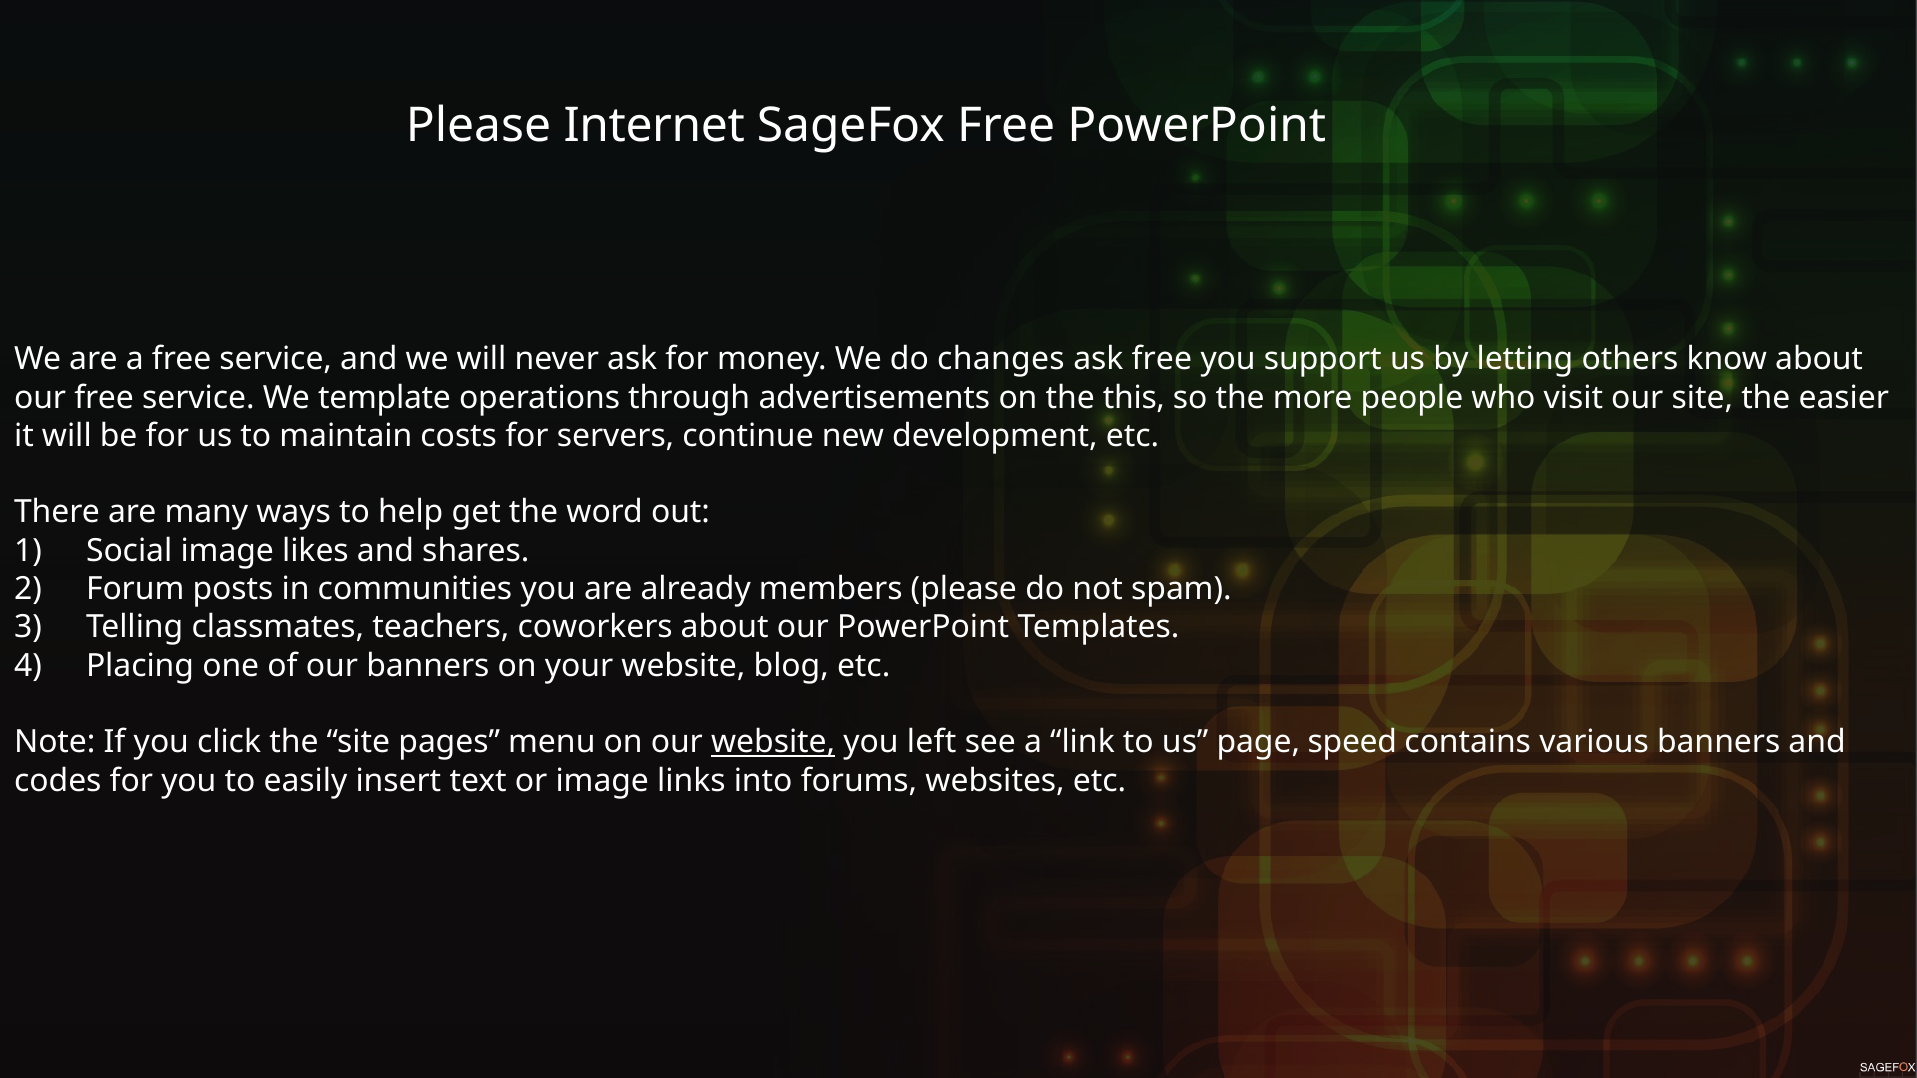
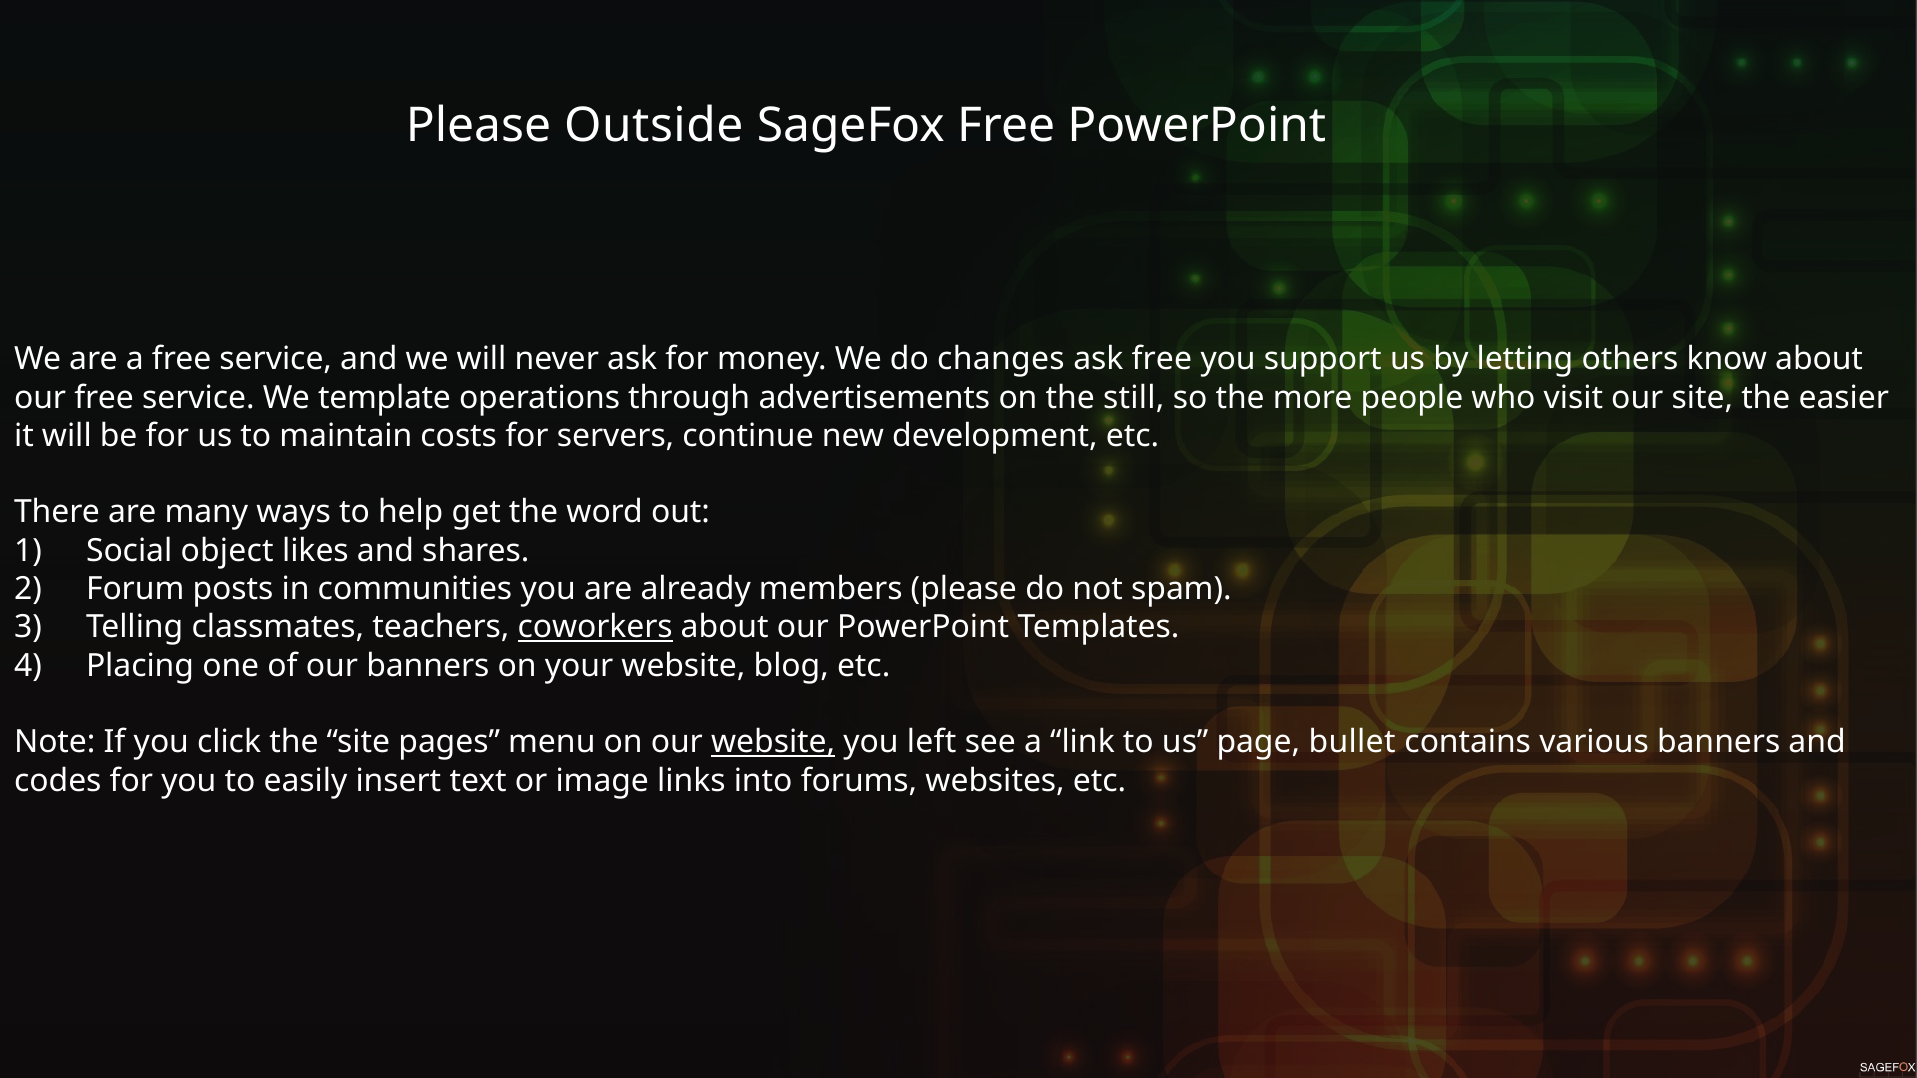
Internet: Internet -> Outside
this: this -> still
Social image: image -> object
coworkers underline: none -> present
speed: speed -> bullet
